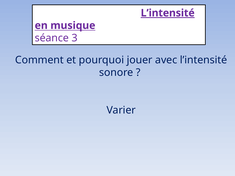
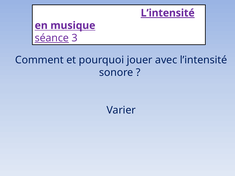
séance underline: none -> present
